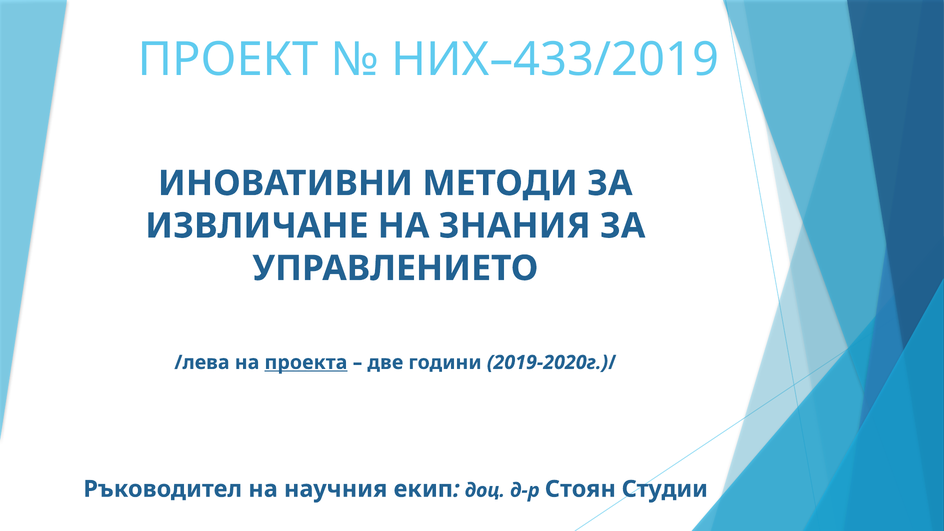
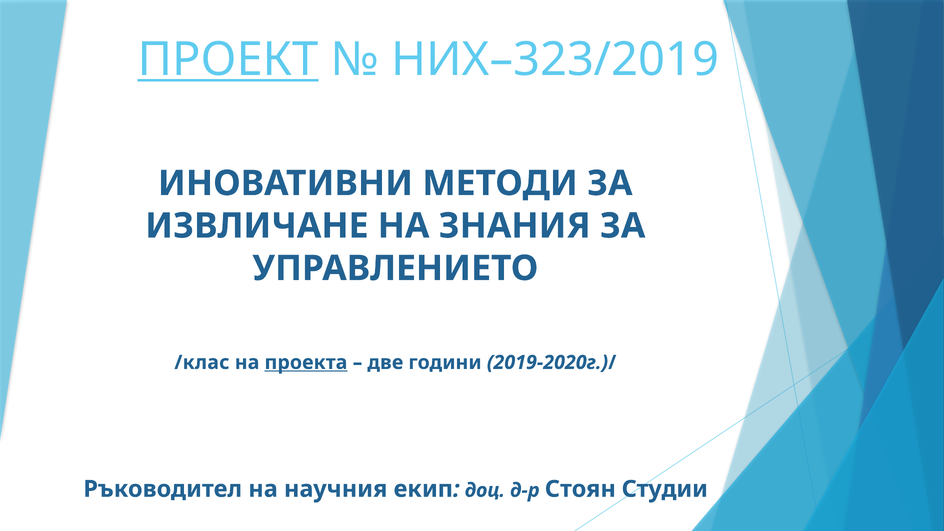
ПРОЕКТ underline: none -> present
НИХ–433/2019: НИХ–433/2019 -> НИХ–323/2019
/лева: /лева -> /клас
